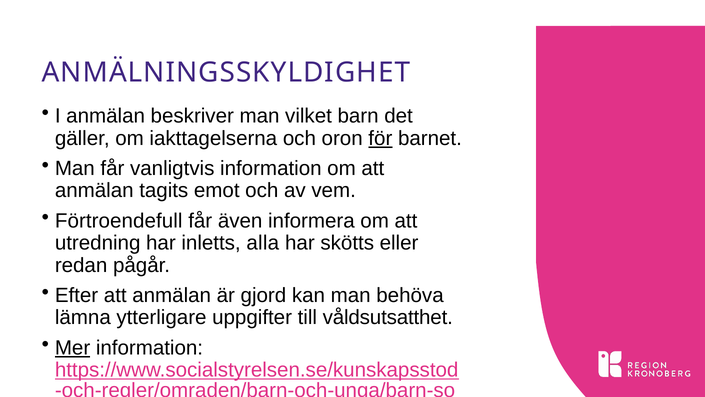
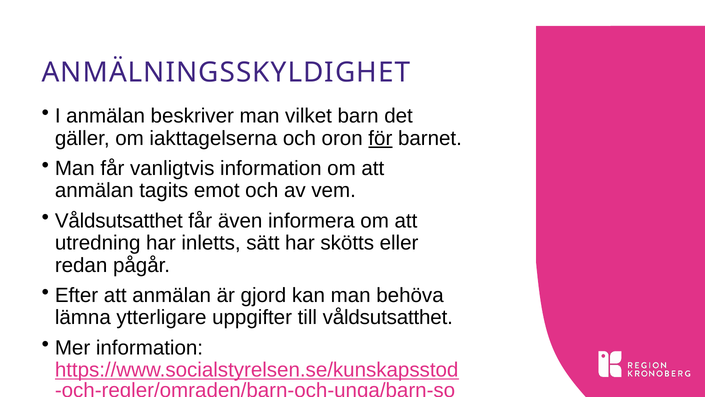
Förtroendefull at (119, 221): Förtroendefull -> Våldsutsatthet
alla: alla -> sätt
Mer underline: present -> none
